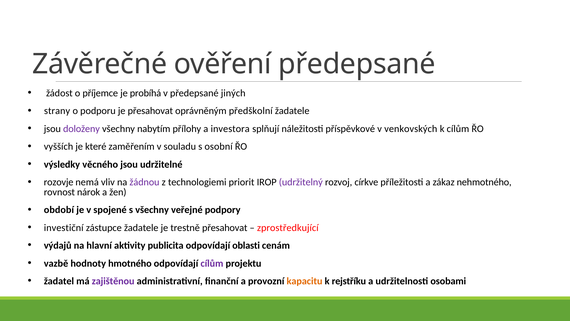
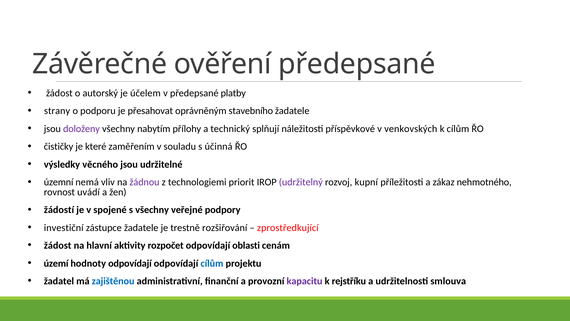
příjemce: příjemce -> autorský
probíhá: probíhá -> účelem
jiných: jiných -> platby
předškolní: předškolní -> stavebního
investora: investora -> technický
vyšších: vyšších -> čističky
osobní: osobní -> účinná
rozovje: rozovje -> územní
církve: církve -> kupní
nárok: nárok -> uvádí
období: období -> žádostí
trestně přesahovat: přesahovat -> rozšiřování
výdajů at (58, 245): výdajů -> žádost
publicita: publicita -> rozpočet
vazbě: vazbě -> území
hodnoty hmotného: hmotného -> odpovídají
cílům at (212, 263) colour: purple -> blue
zajištěnou colour: purple -> blue
kapacitu colour: orange -> purple
osobami: osobami -> smlouva
